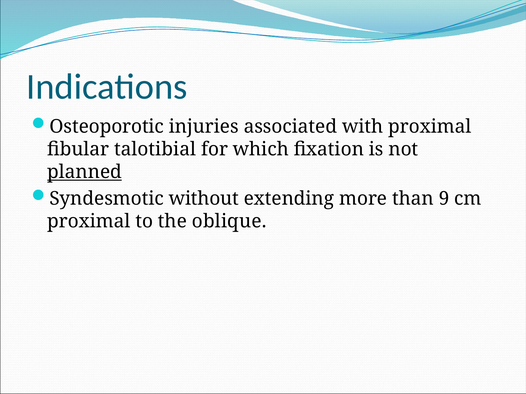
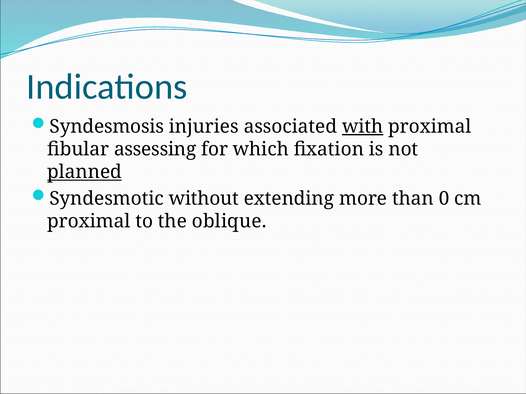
Osteoporotic: Osteoporotic -> Syndesmosis
with underline: none -> present
talotibial: talotibial -> assessing
9: 9 -> 0
